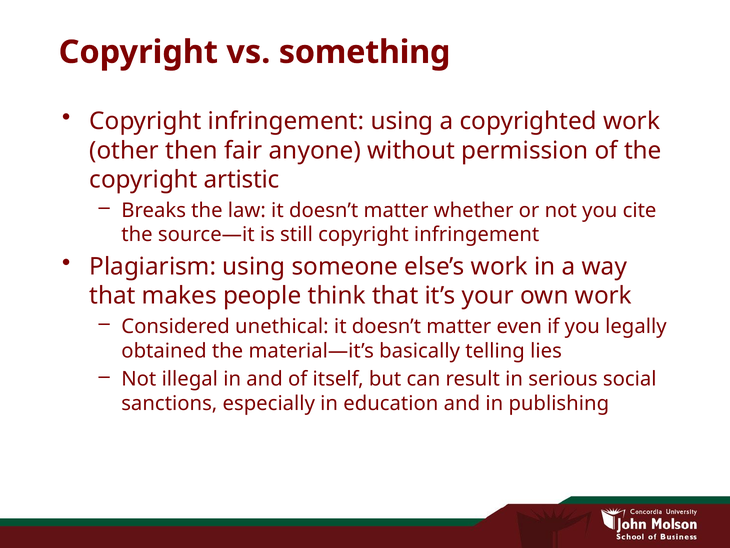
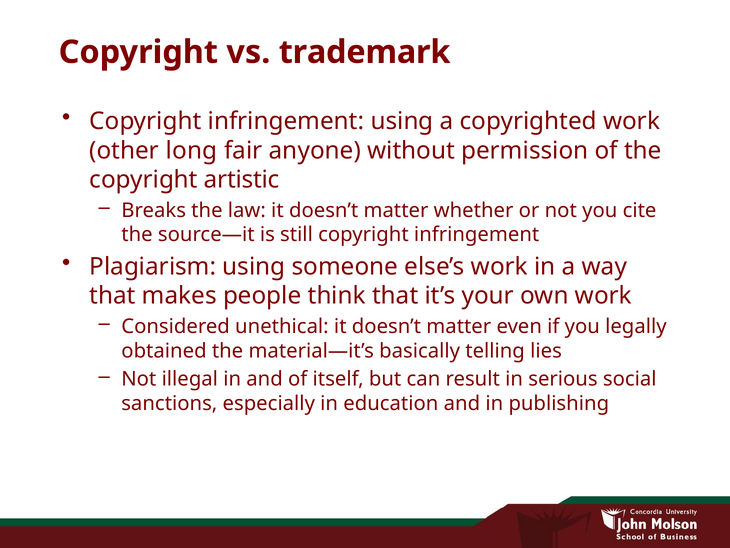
something: something -> trademark
then: then -> long
